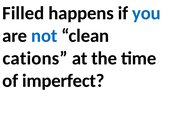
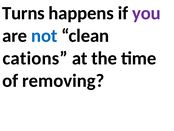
Filled: Filled -> Turns
you colour: blue -> purple
imperfect: imperfect -> removing
